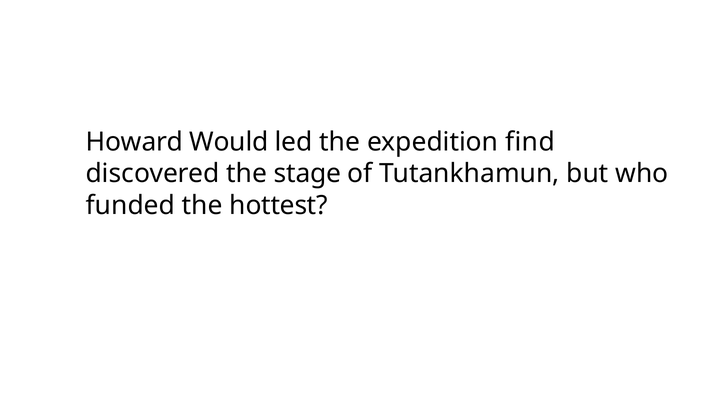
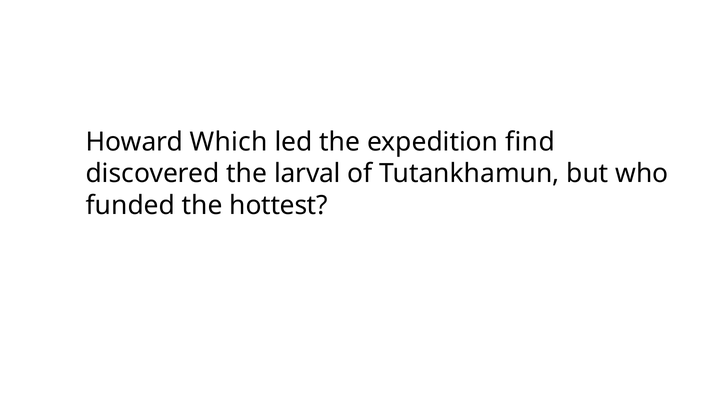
Would: Would -> Which
stage: stage -> larval
